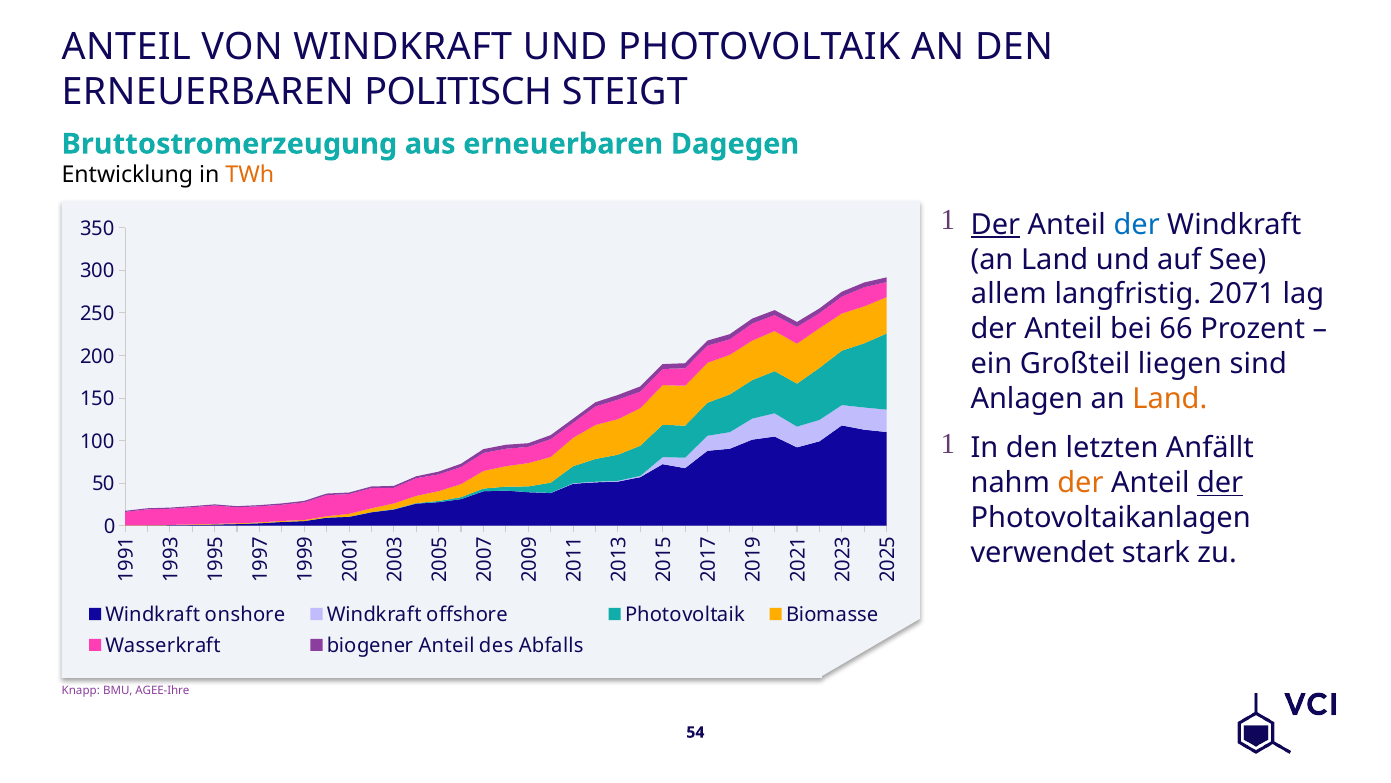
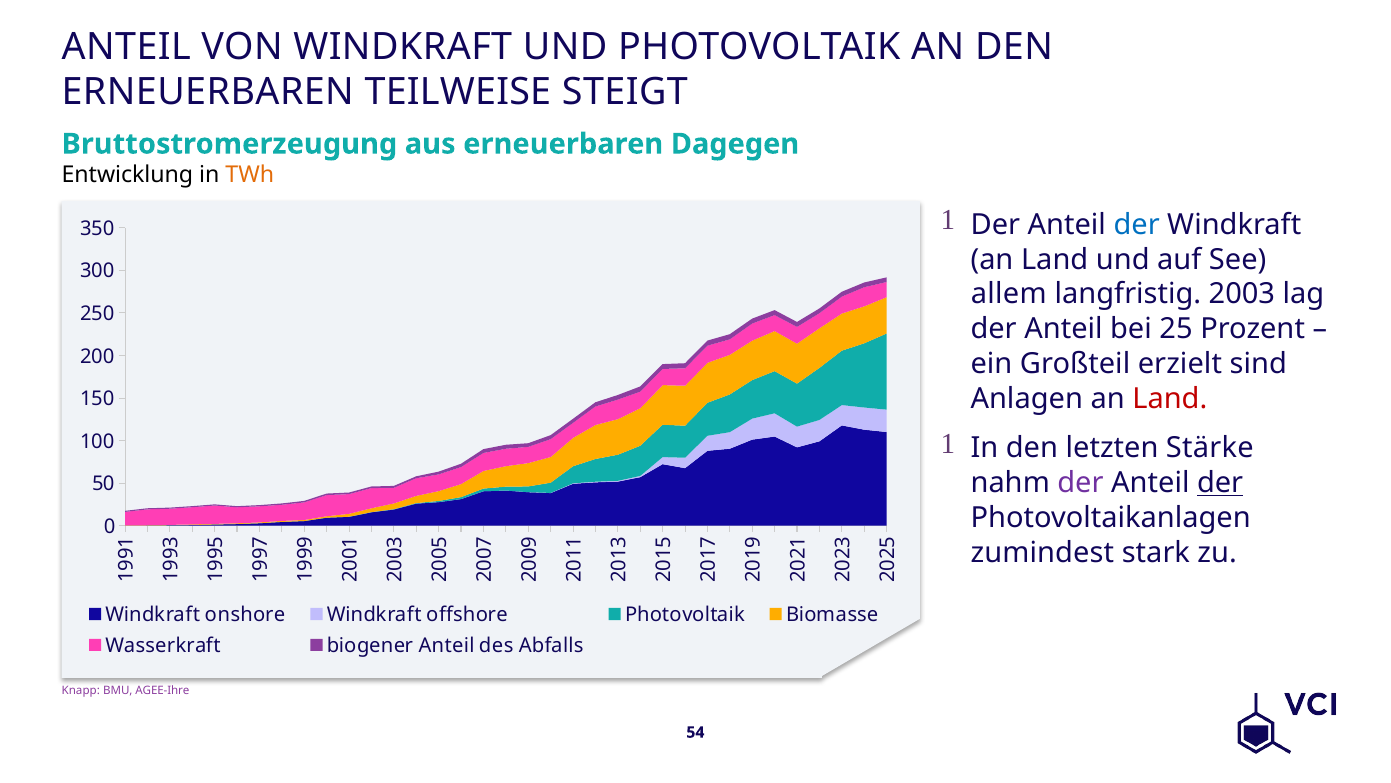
POLITISCH: POLITISCH -> TEILWEISE
Der at (995, 225) underline: present -> none
2071: 2071 -> 2003
66: 66 -> 25
liegen: liegen -> erzielt
Land at (1170, 399) colour: orange -> red
Anfällt: Anfällt -> Stärke
der at (1080, 483) colour: orange -> purple
verwendet: verwendet -> zumindest
